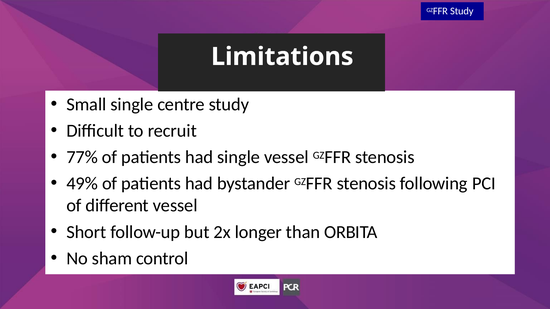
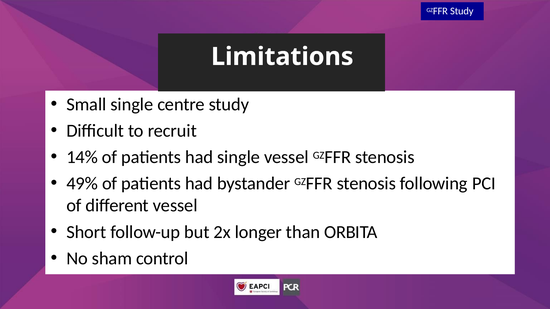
77%: 77% -> 14%
